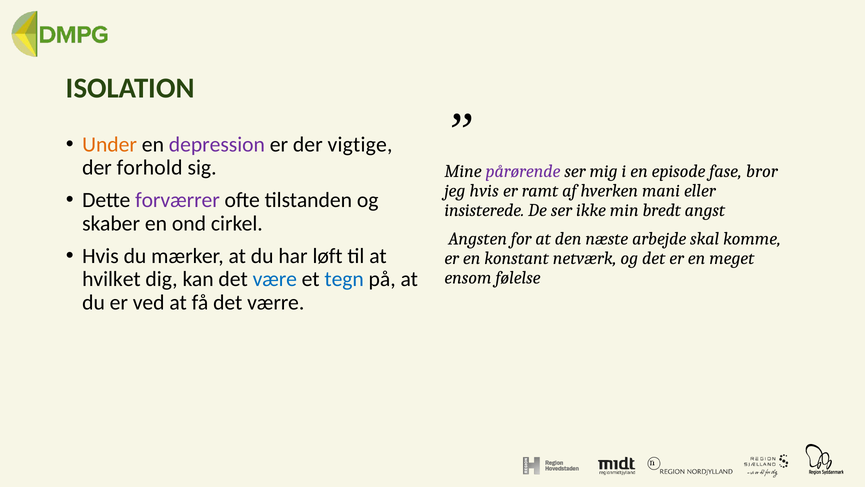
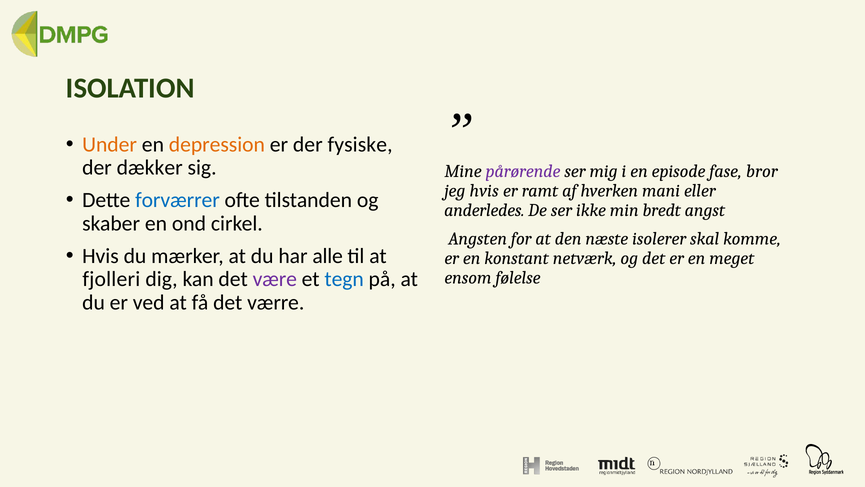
depression colour: purple -> orange
vigtige: vigtige -> fysiske
forhold: forhold -> dækker
forværrer colour: purple -> blue
insisterede: insisterede -> anderledes
arbejde: arbejde -> isolerer
løft: løft -> alle
hvilket: hvilket -> fjolleri
være colour: blue -> purple
